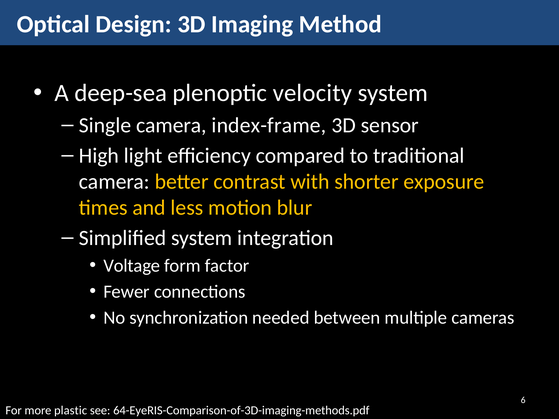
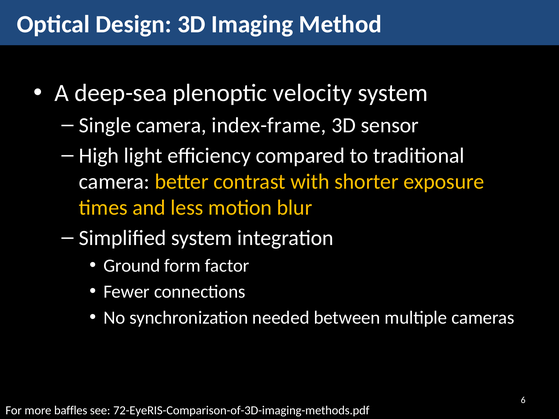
Voltage: Voltage -> Ground
plastic: plastic -> baffles
64-EyeRIS-Comparison-of-3D-imaging-methods.pdf: 64-EyeRIS-Comparison-of-3D-imaging-methods.pdf -> 72-EyeRIS-Comparison-of-3D-imaging-methods.pdf
